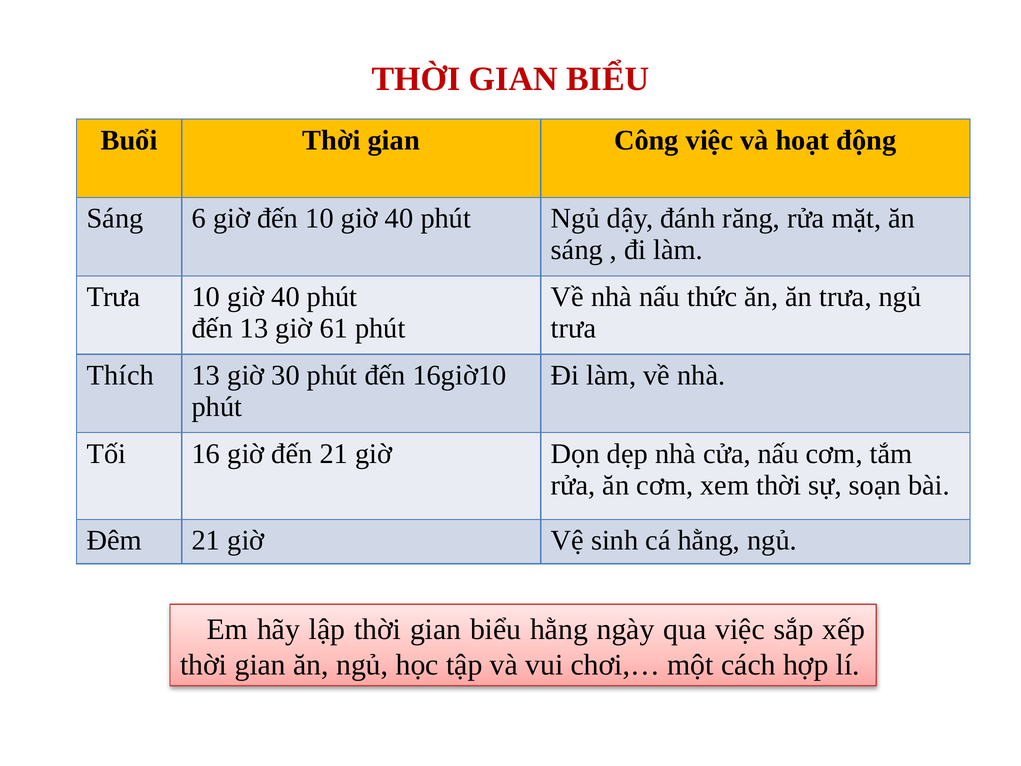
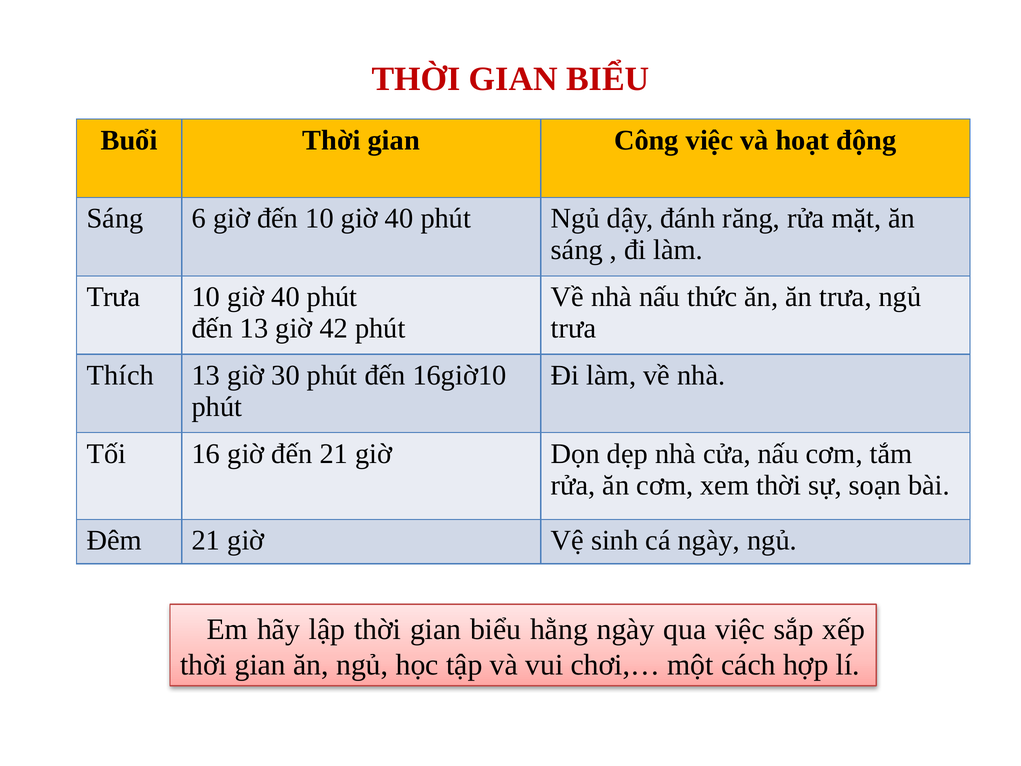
61: 61 -> 42
cá hằng: hằng -> ngày
